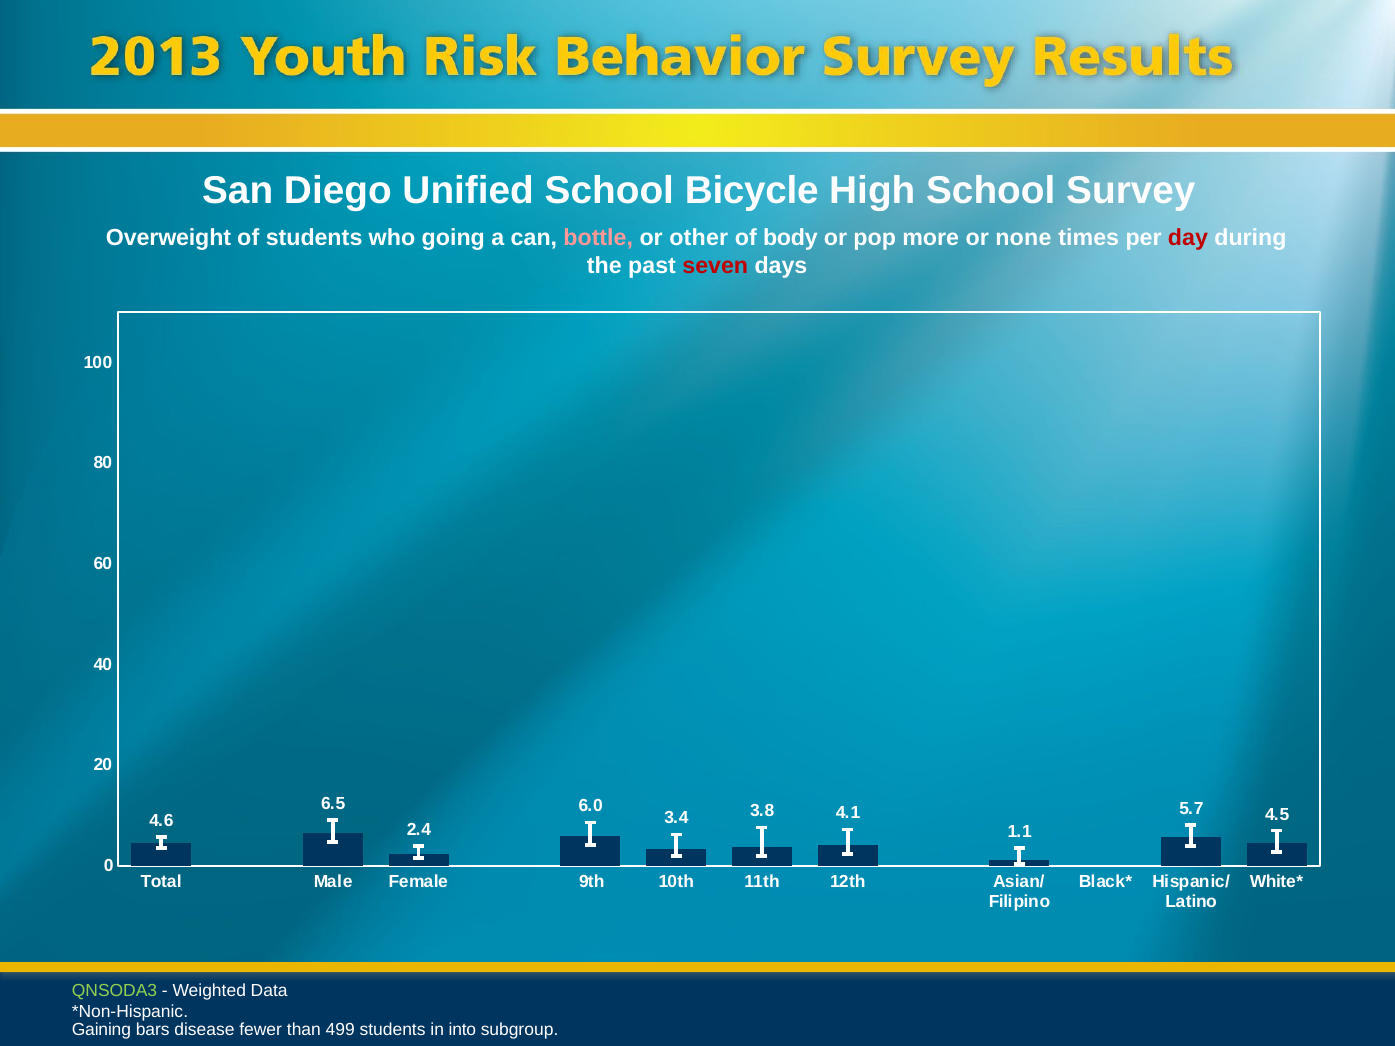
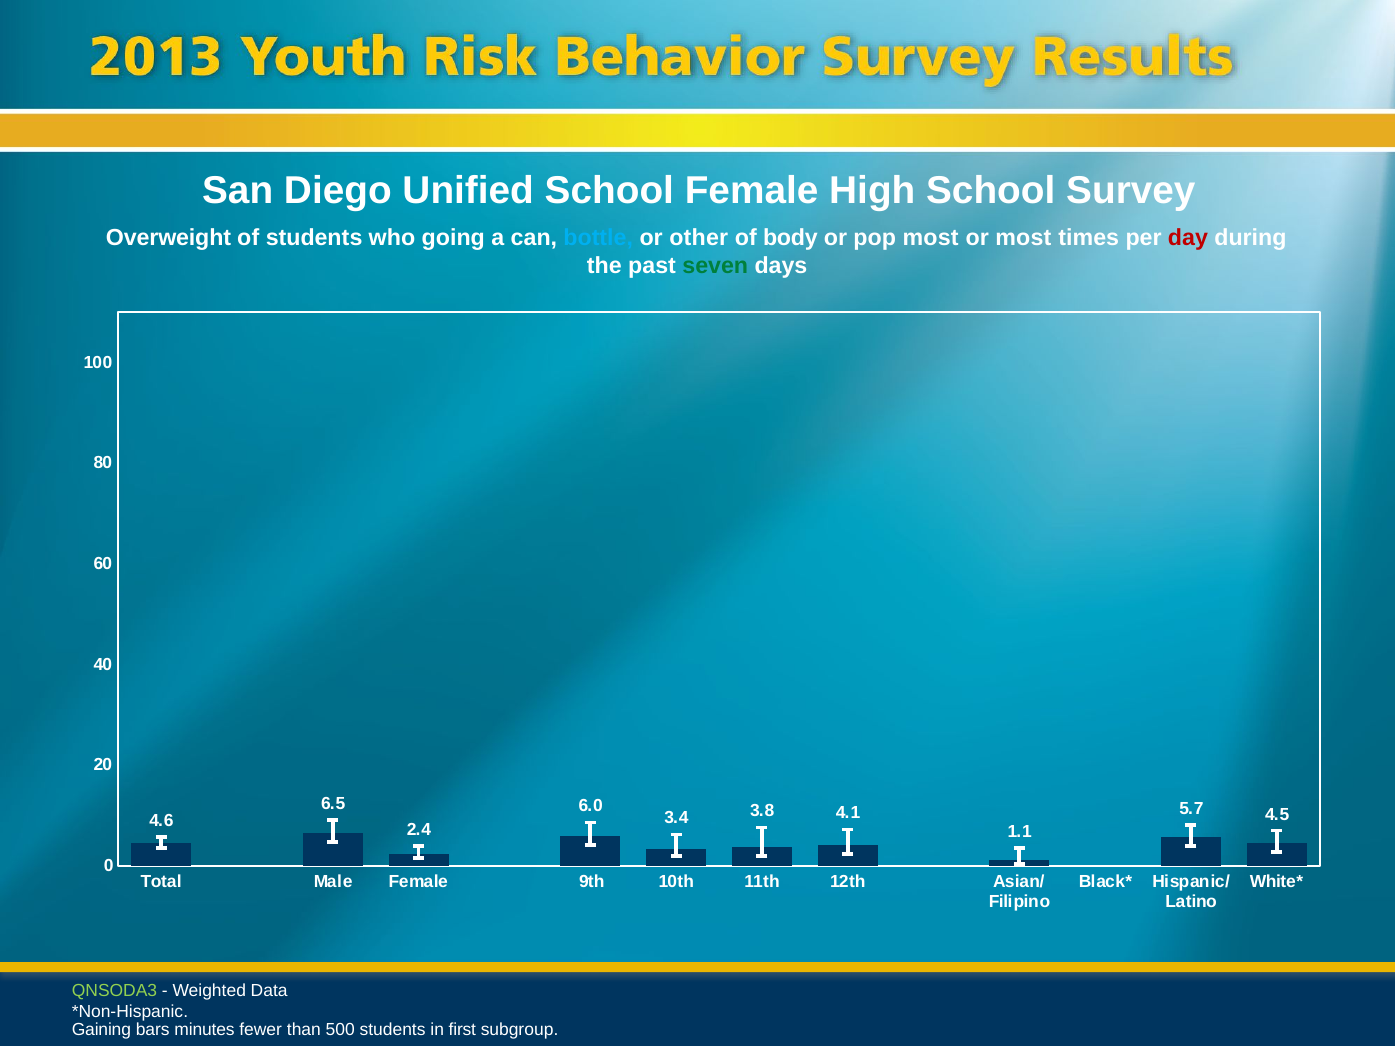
School Bicycle: Bicycle -> Female
bottle colour: pink -> light blue
pop more: more -> most
or none: none -> most
seven colour: red -> green
disease: disease -> minutes
499: 499 -> 500
into: into -> first
